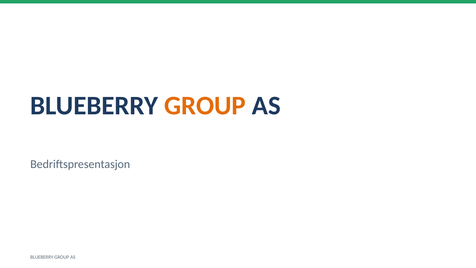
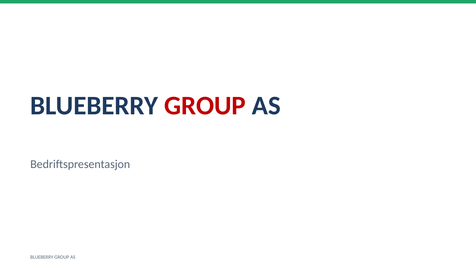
GROUP at (205, 106) colour: orange -> red
